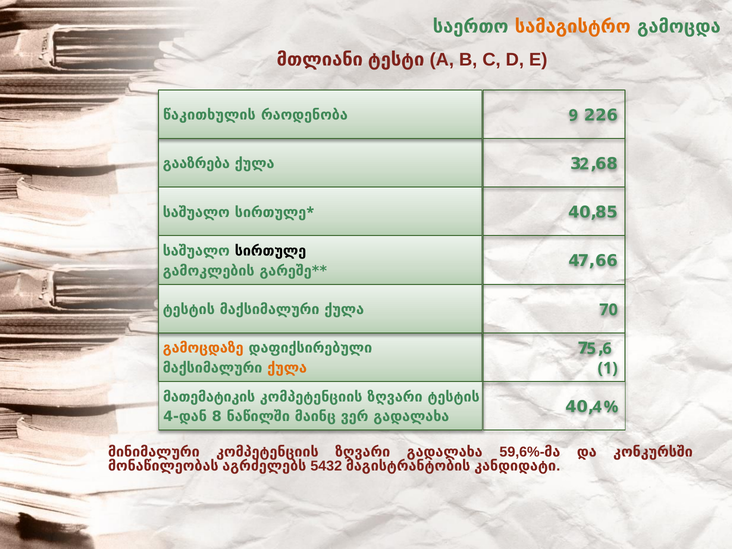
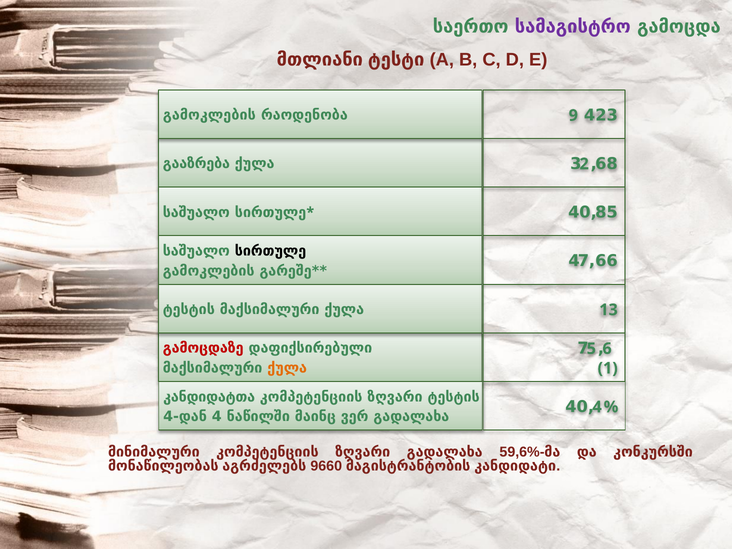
სამაგისტრო colour: orange -> purple
წაკითხულის at (209, 115): წაკითხულის -> გამოკლების
226: 226 -> 423
70: 70 -> 13
გამოცდაზე colour: orange -> red
მათემატიკის: მათემატიკის -> კანდიდატთა
8: 8 -> 4
5432: 5432 -> 9660
